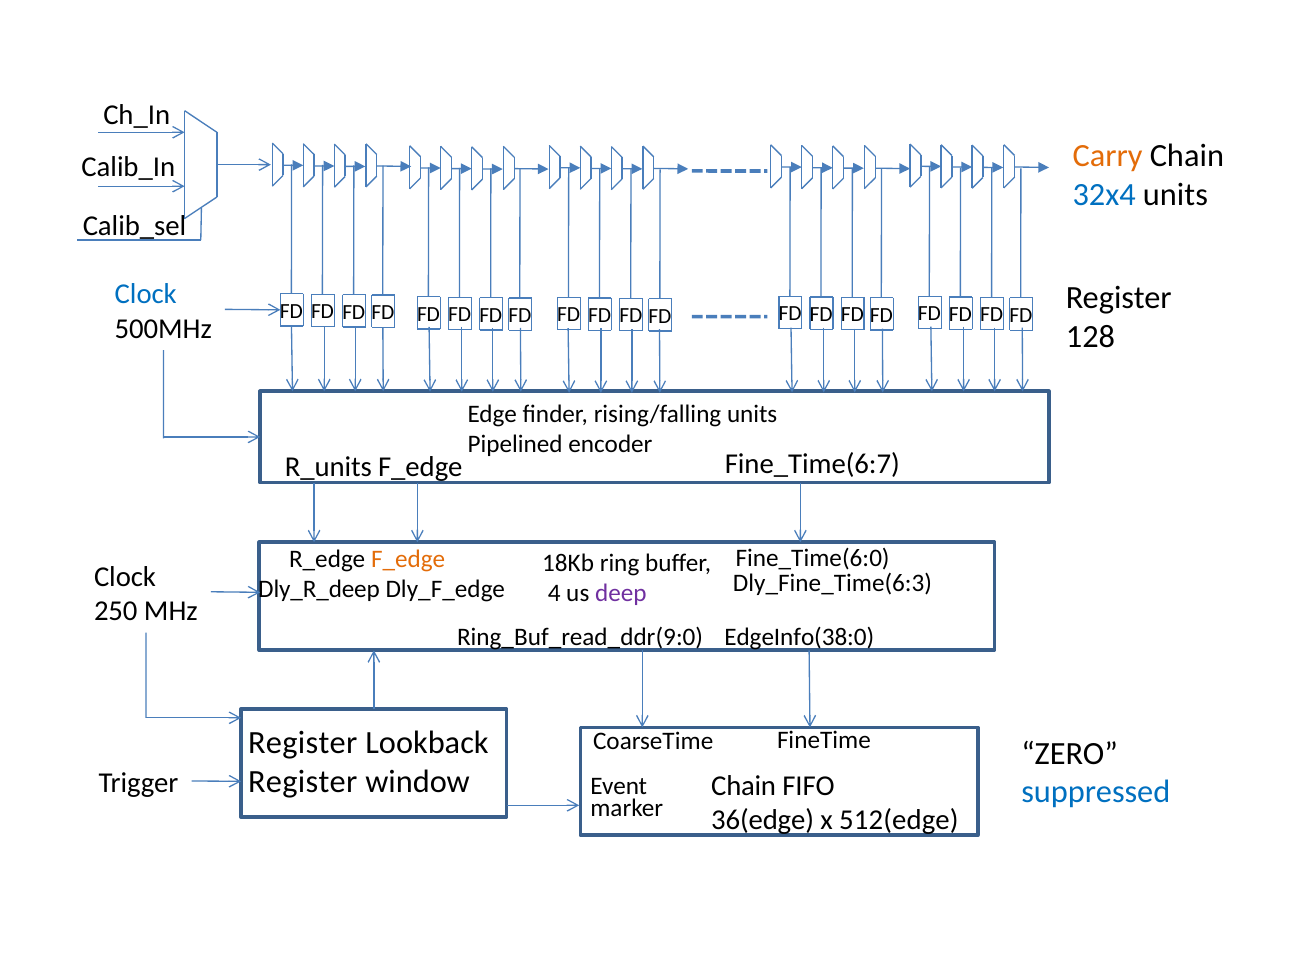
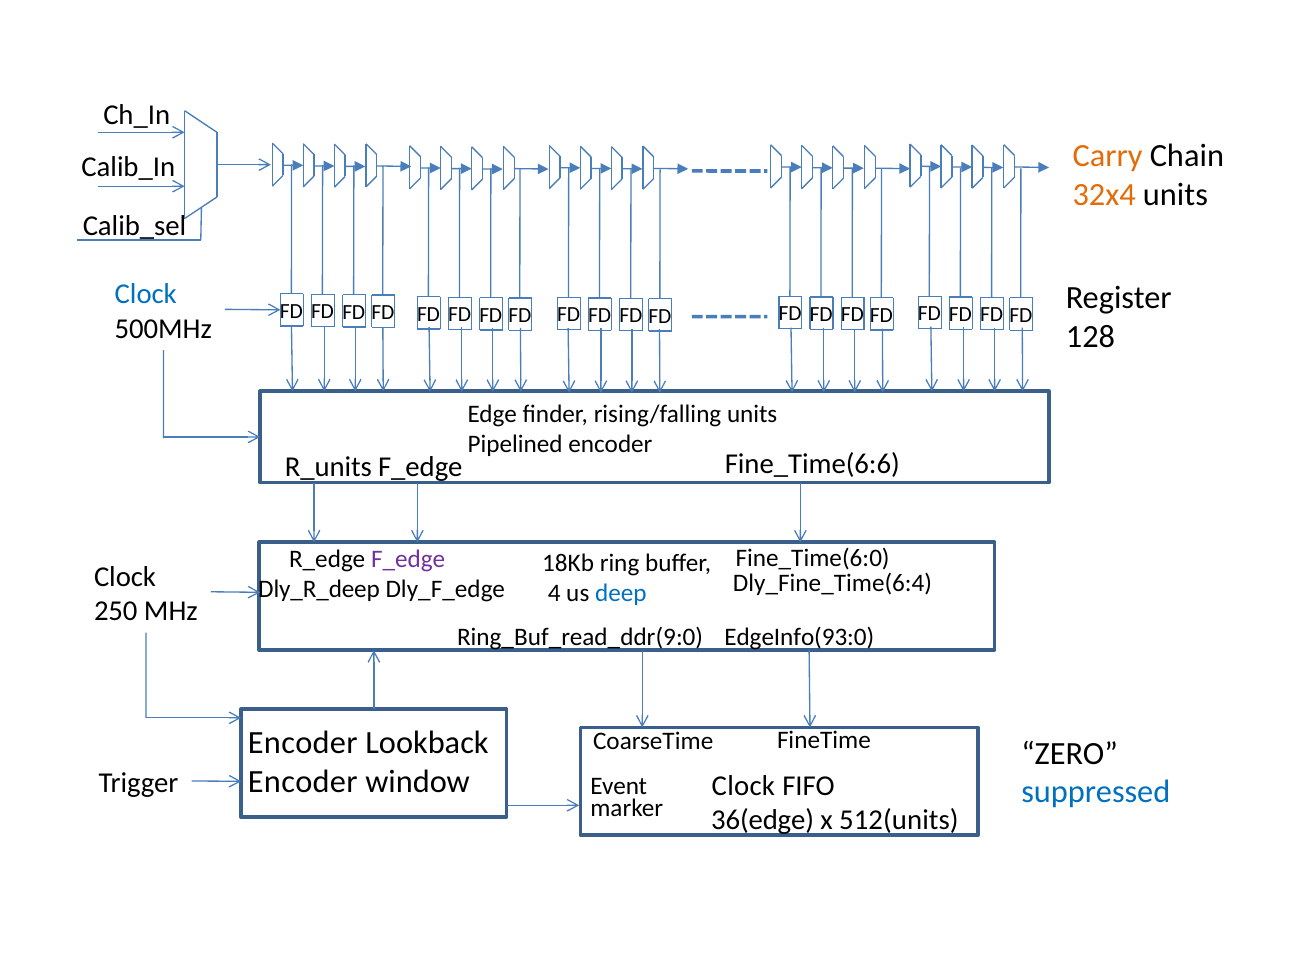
32x4 colour: blue -> orange
Fine_Time(6:7: Fine_Time(6:7 -> Fine_Time(6:6
F_edge at (408, 559) colour: orange -> purple
Dly_Fine_Time(6:3: Dly_Fine_Time(6:3 -> Dly_Fine_Time(6:4
deep colour: purple -> blue
EdgeInfo(38:0: EdgeInfo(38:0 -> EdgeInfo(93:0
Register at (303, 743): Register -> Encoder
Register at (303, 782): Register -> Encoder
Chain at (744, 786): Chain -> Clock
512(edge: 512(edge -> 512(units
